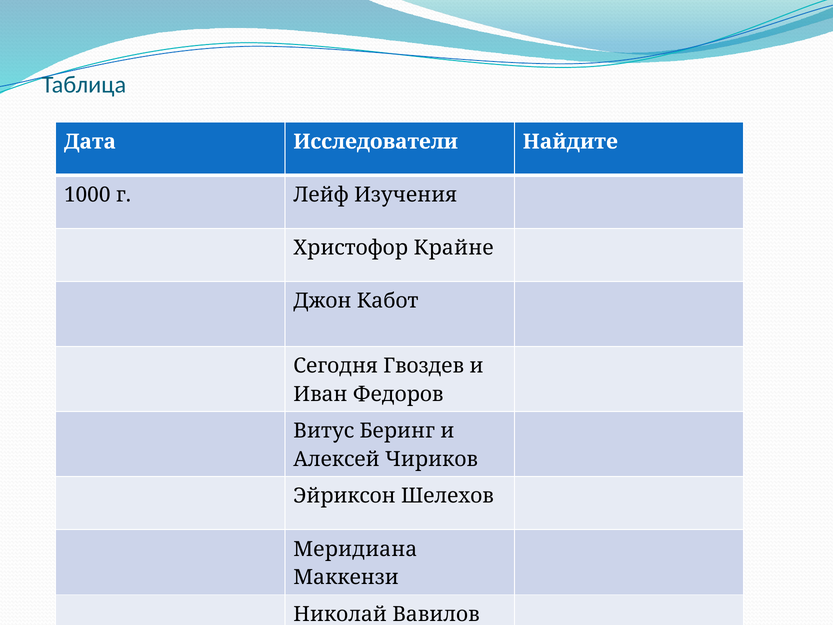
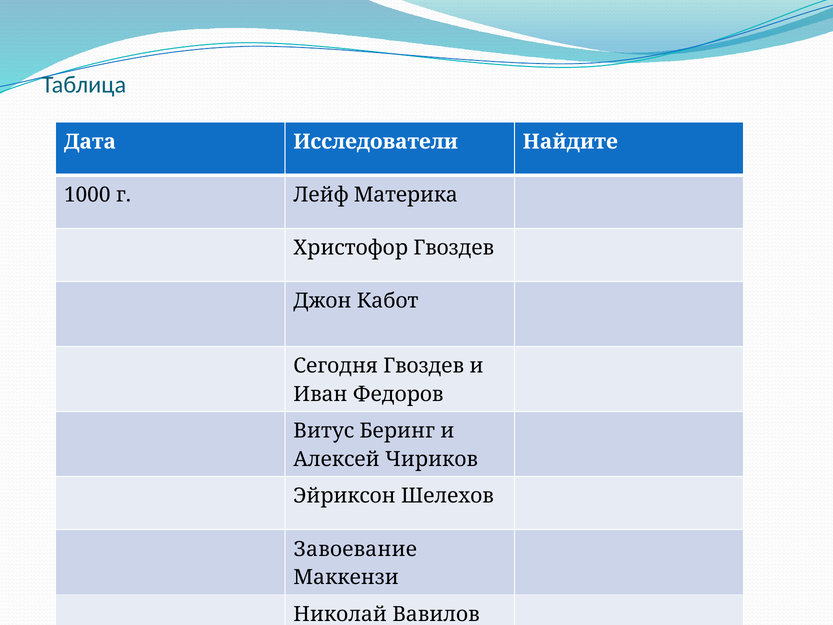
Изучения: Изучения -> Материка
Христофор Крайне: Крайне -> Гвоздев
Меридиана: Меридиана -> Завоевание
